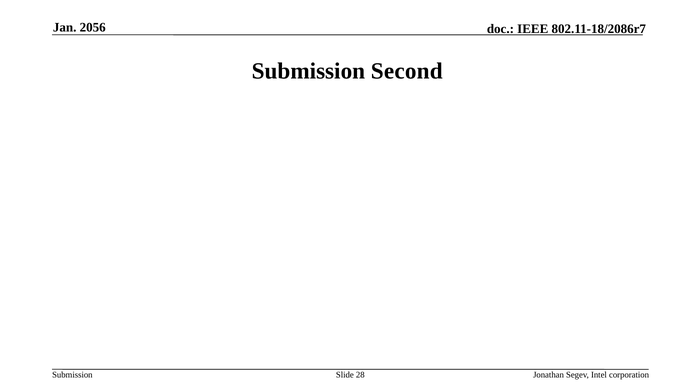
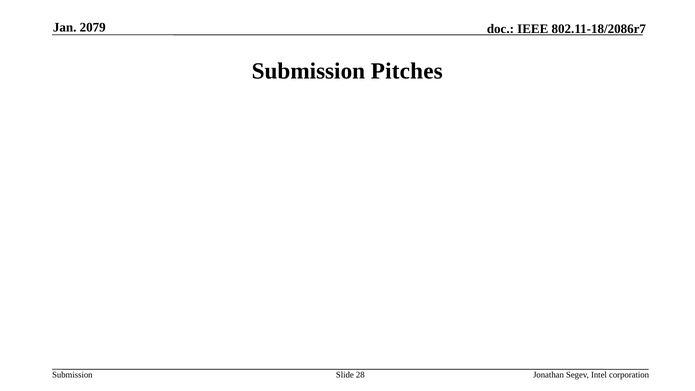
2056: 2056 -> 2079
Second: Second -> Pitches
